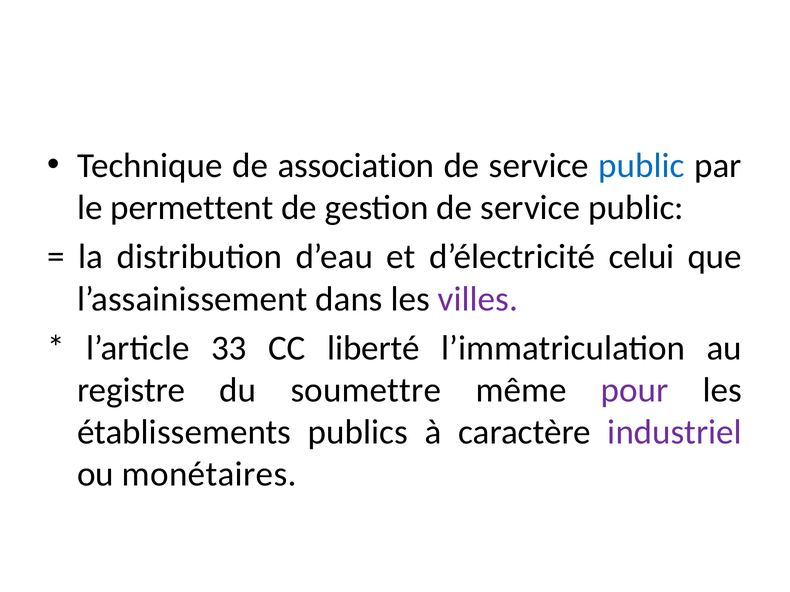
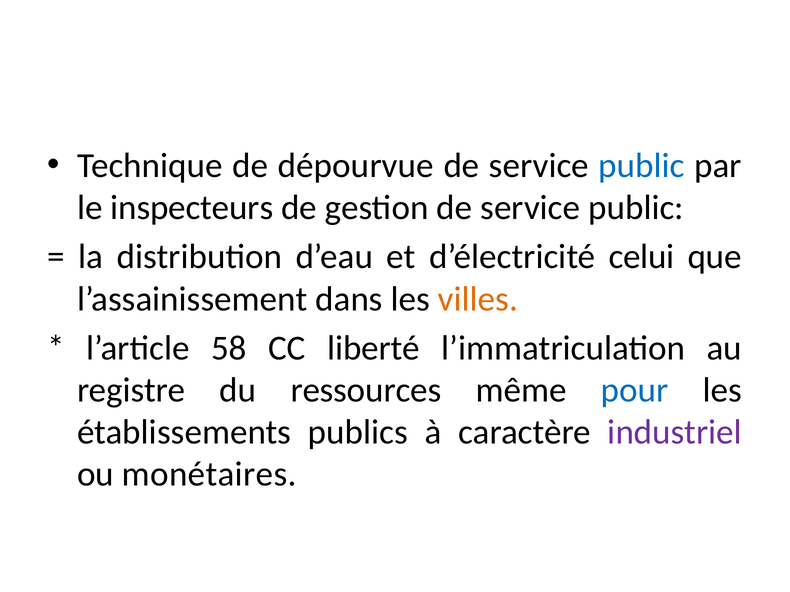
association: association -> dépourvue
permettent: permettent -> inspecteurs
villes colour: purple -> orange
33: 33 -> 58
soumettre: soumettre -> ressources
pour colour: purple -> blue
